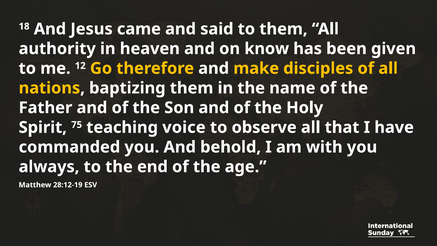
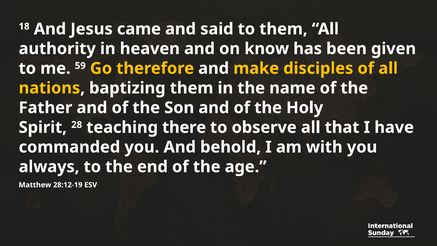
12: 12 -> 59
75: 75 -> 28
voice: voice -> there
